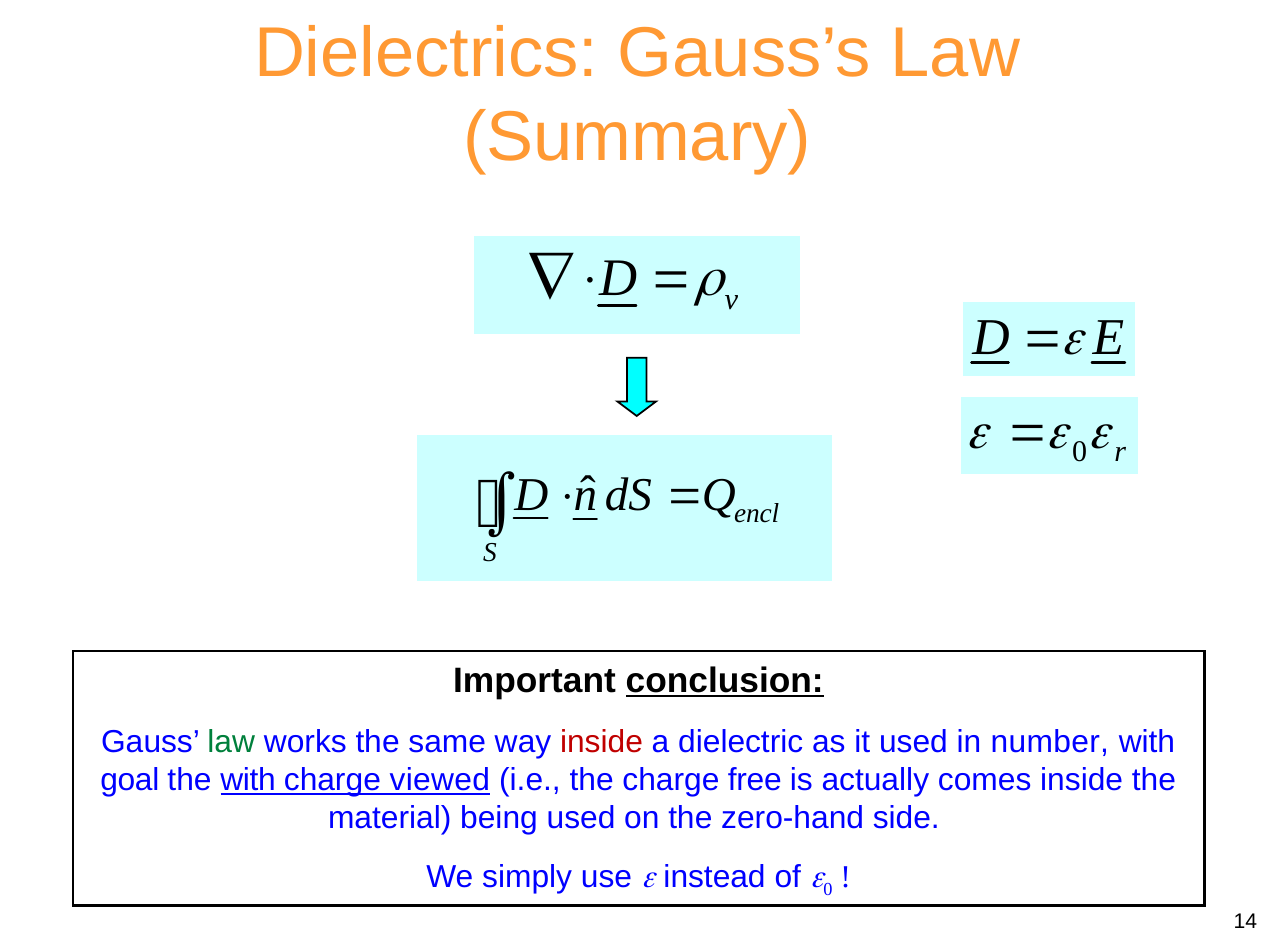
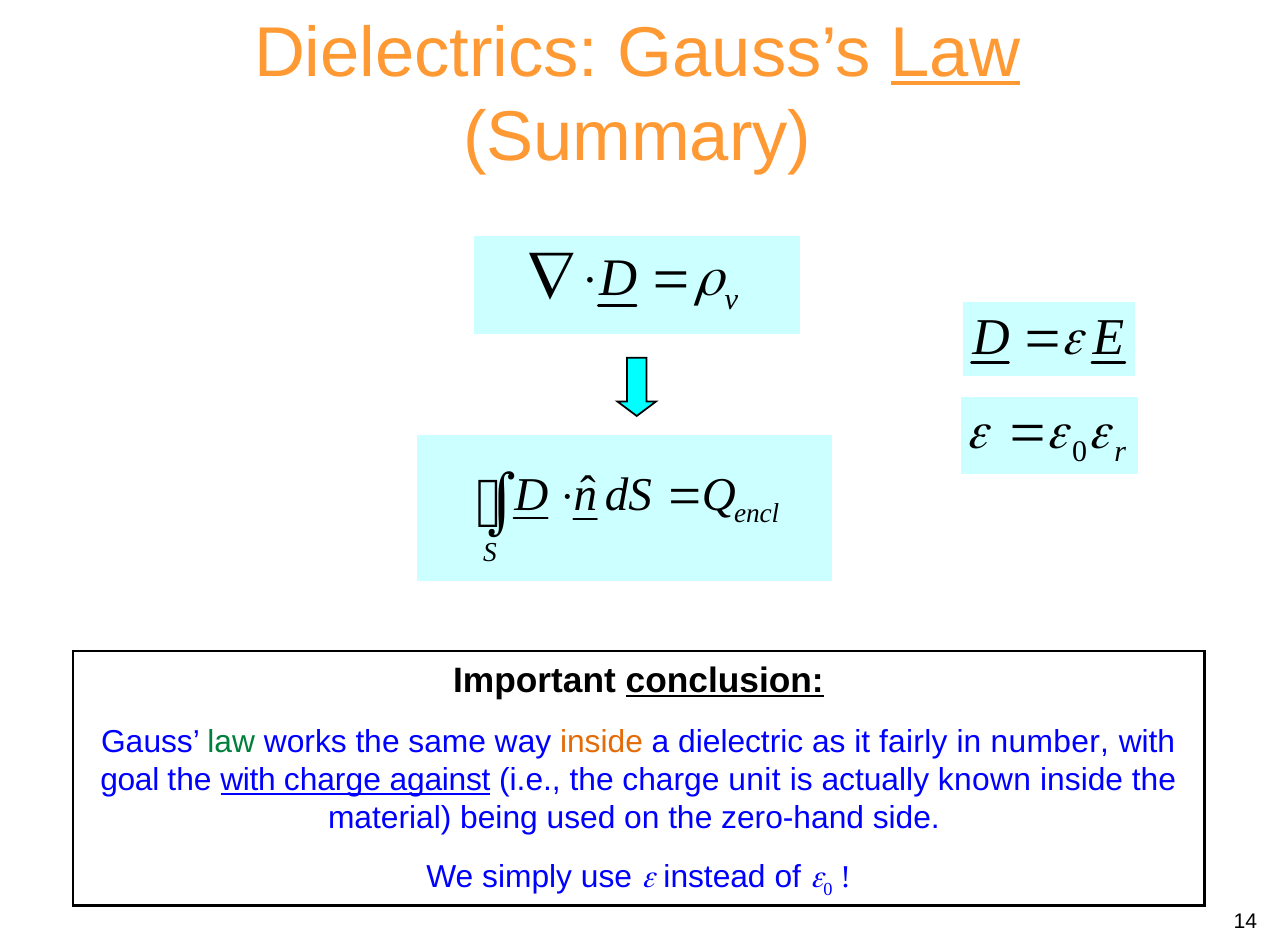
Law at (955, 53) underline: none -> present
inside at (601, 742) colour: red -> orange
it used: used -> fairly
viewed: viewed -> against
free: free -> unit
comes: comes -> known
